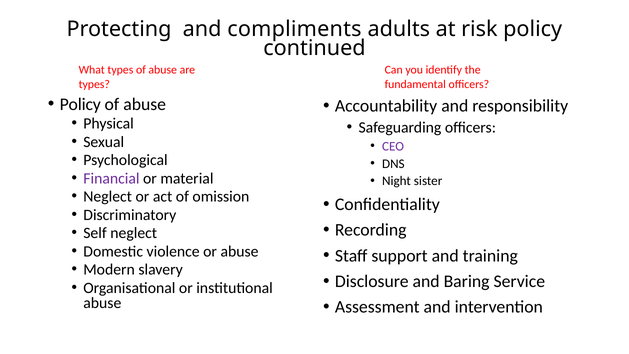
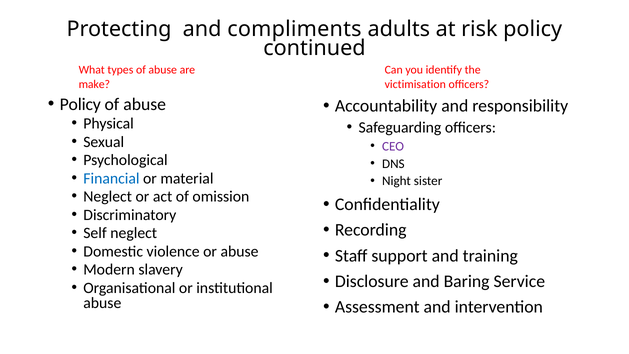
types at (94, 84): types -> make
fundamental: fundamental -> victimisation
Financial colour: purple -> blue
